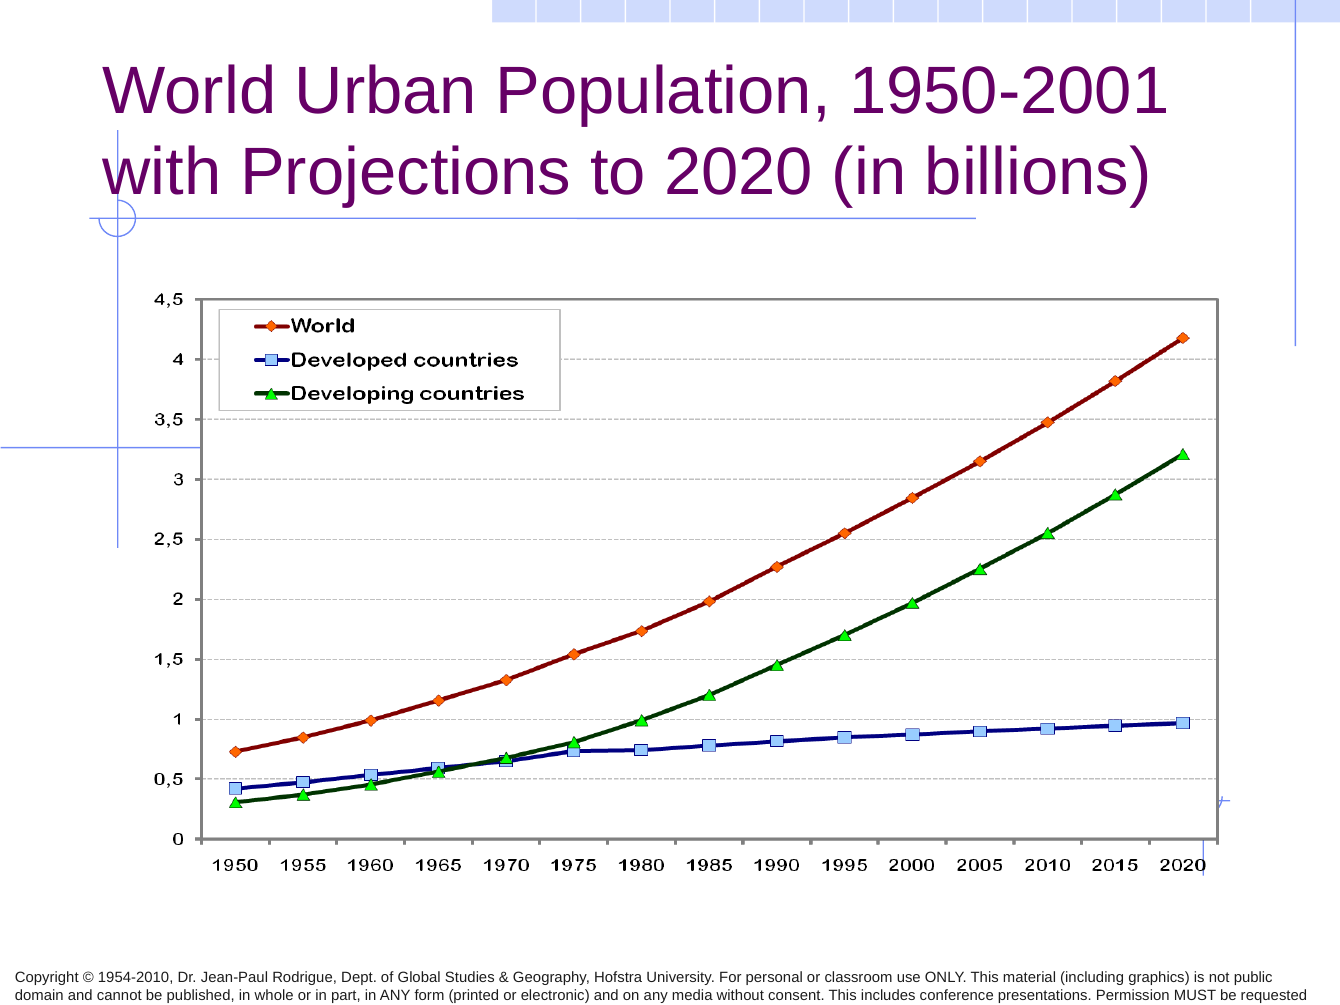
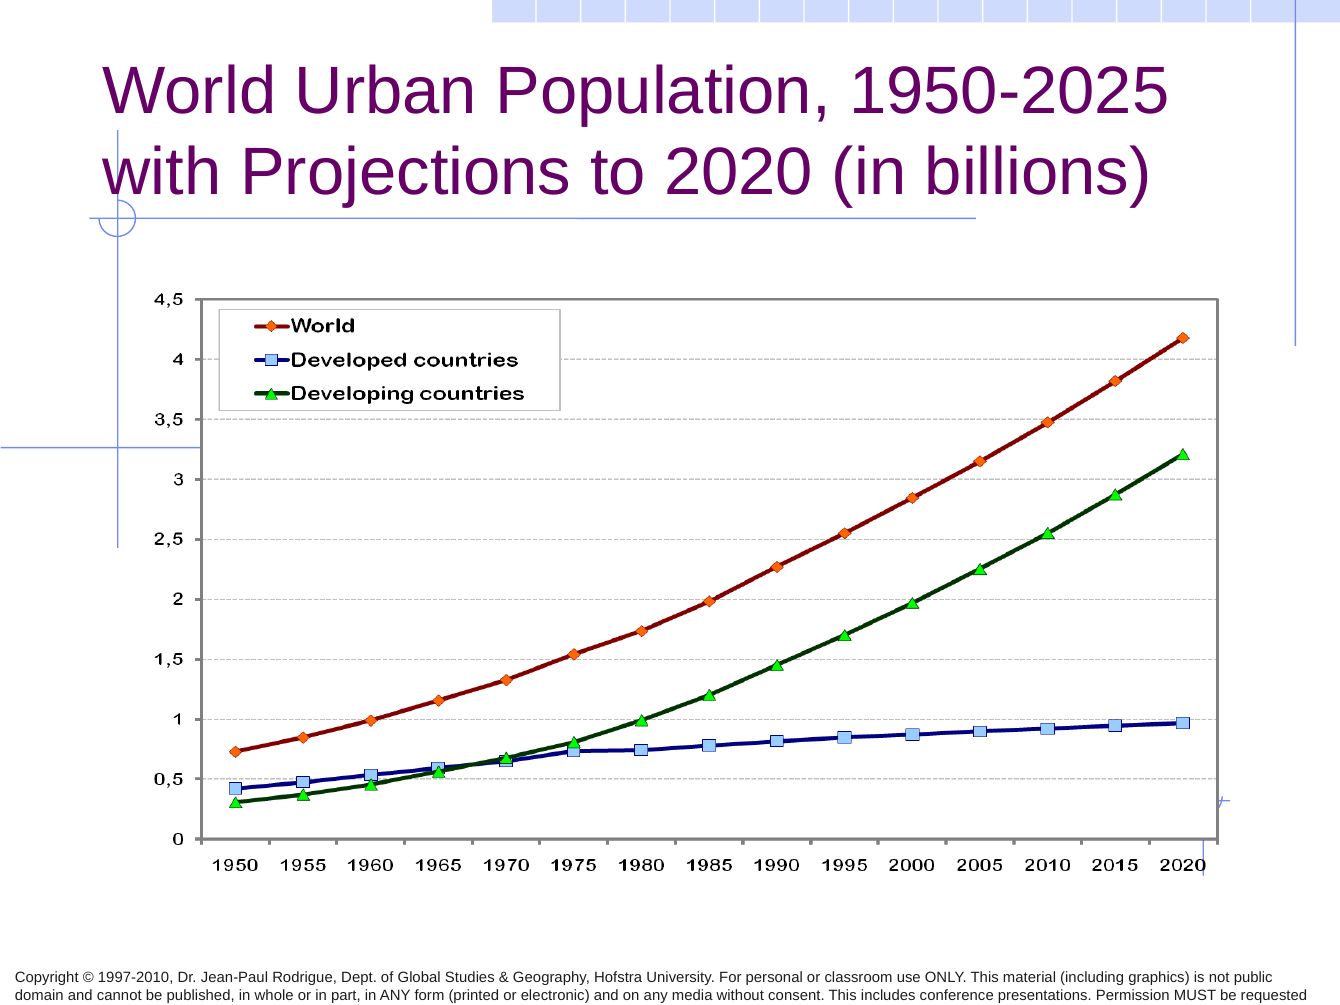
1950-2001: 1950-2001 -> 1950-2025
1954-2010: 1954-2010 -> 1997-2010
